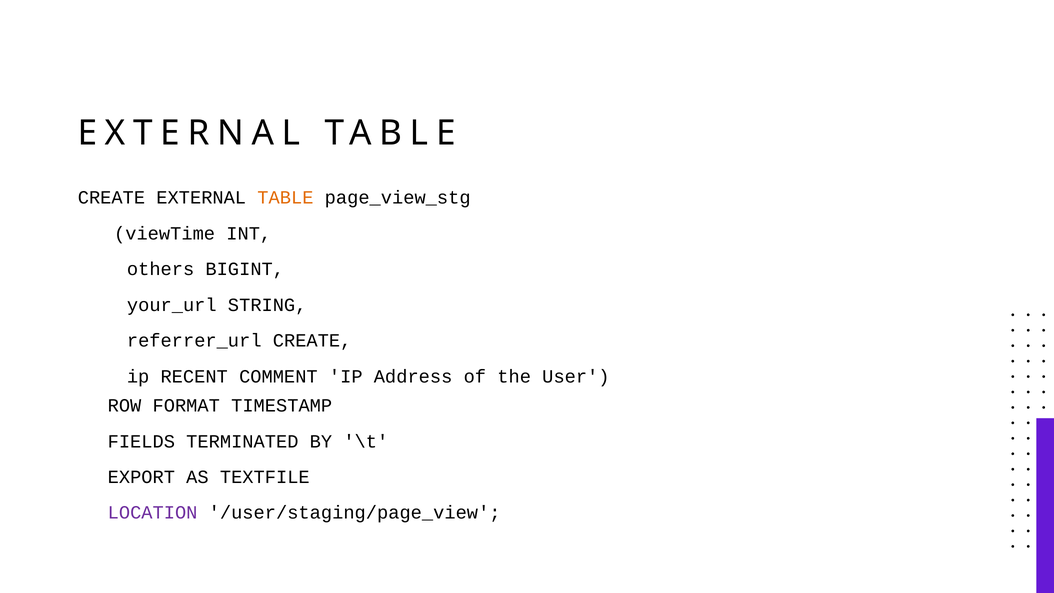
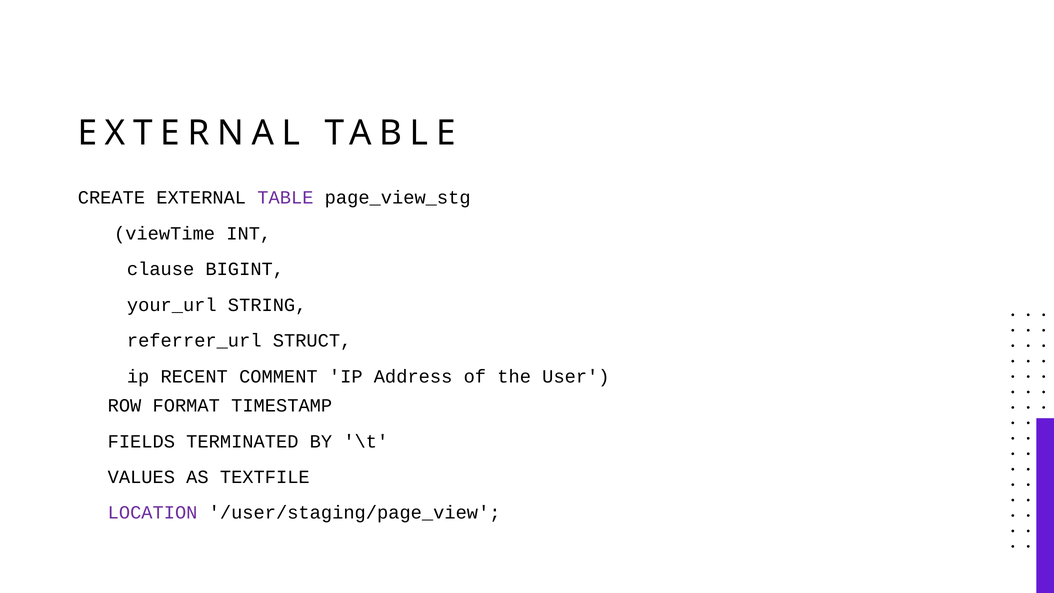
TABLE at (285, 198) colour: orange -> purple
others: others -> clause
referrer_url CREATE: CREATE -> STRUCT
EXPORT: EXPORT -> VALUES
